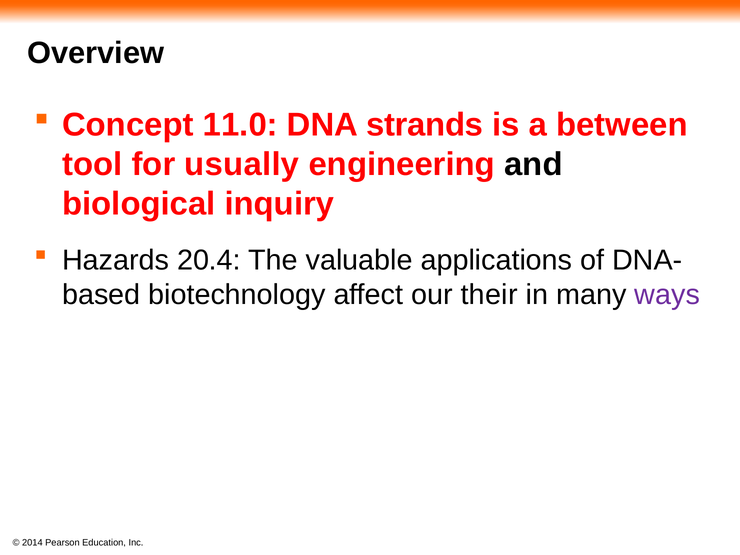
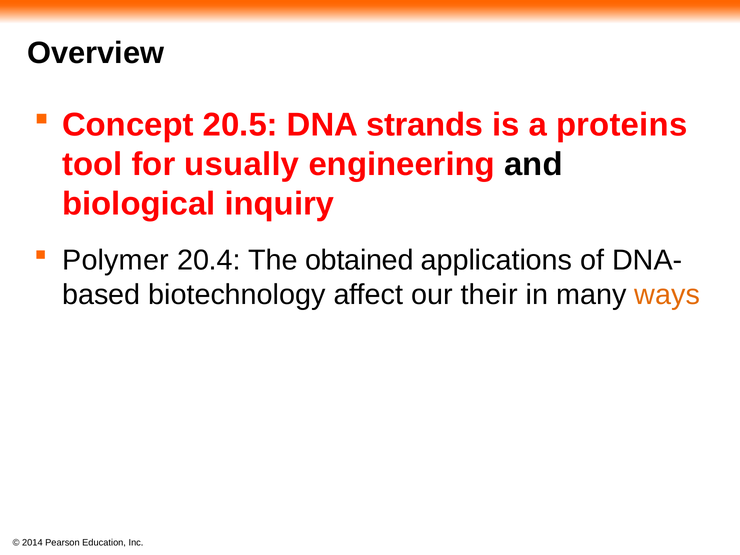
11.0: 11.0 -> 20.5
between: between -> proteins
Hazards: Hazards -> Polymer
valuable: valuable -> obtained
ways colour: purple -> orange
